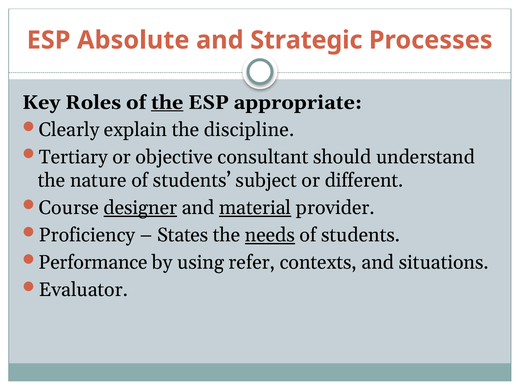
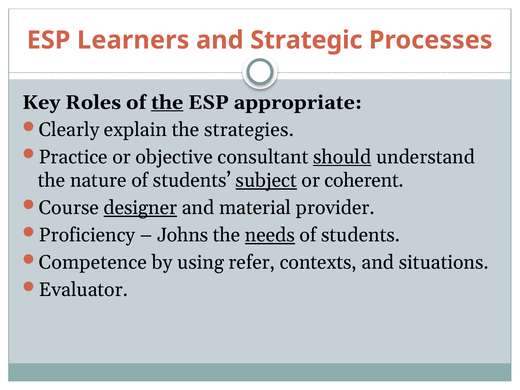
Absolute: Absolute -> Learners
discipline: discipline -> strategies
Tertiary: Tertiary -> Practice
should underline: none -> present
subject underline: none -> present
different: different -> coherent
material underline: present -> none
States: States -> Johns
Performance: Performance -> Competence
